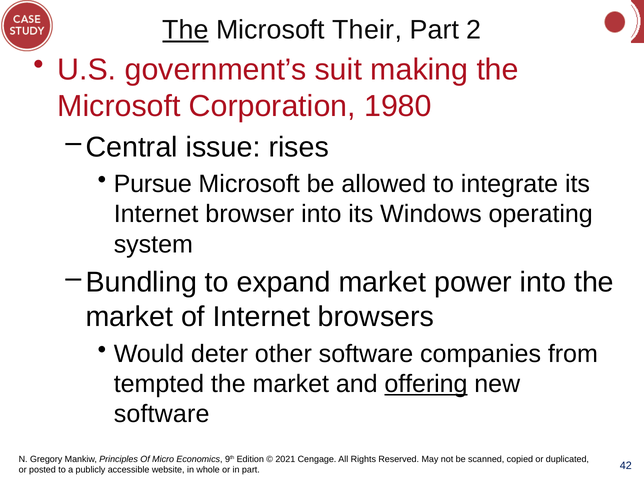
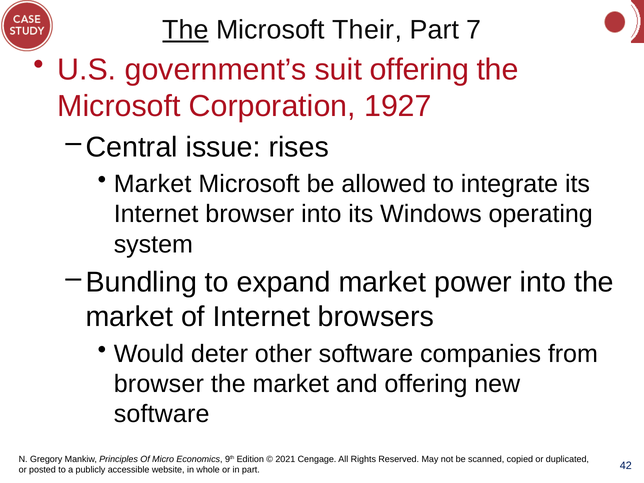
2: 2 -> 7
suit making: making -> offering
1980: 1980 -> 1927
Pursue at (153, 184): Pursue -> Market
tempted at (159, 384): tempted -> browser
offering at (426, 384) underline: present -> none
